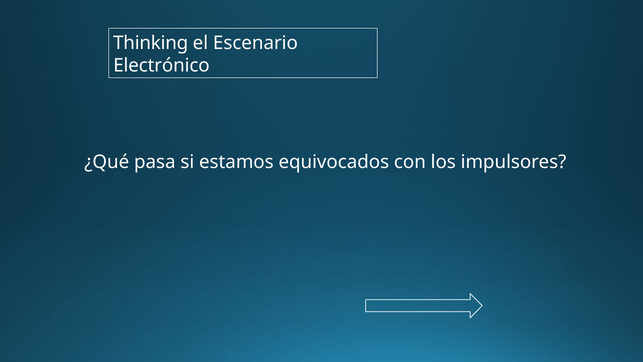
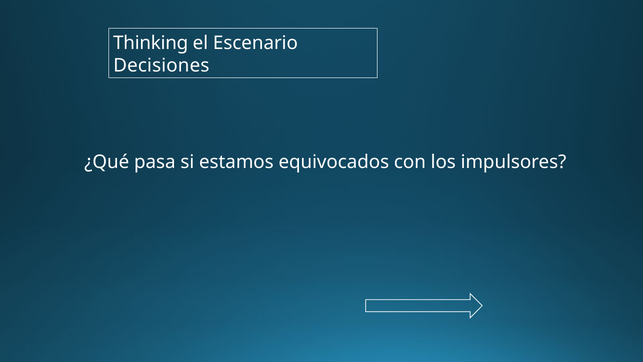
Electrónico: Electrónico -> Decisiones
